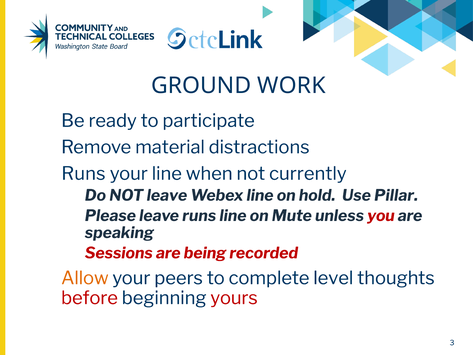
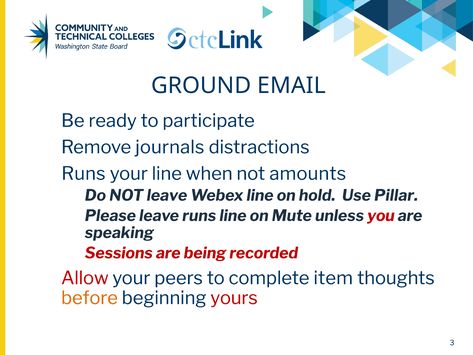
WORK: WORK -> EMAIL
material: material -> journals
currently: currently -> amounts
Allow colour: orange -> red
level: level -> item
before colour: red -> orange
